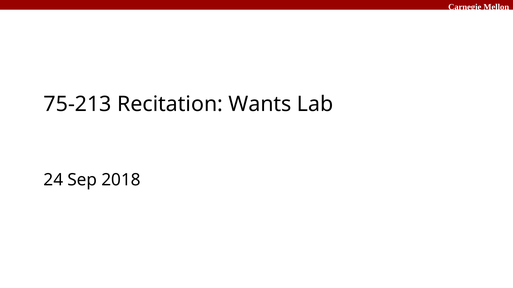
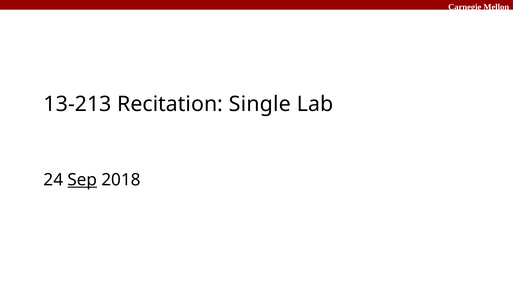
75-213: 75-213 -> 13-213
Wants: Wants -> Single
Sep underline: none -> present
